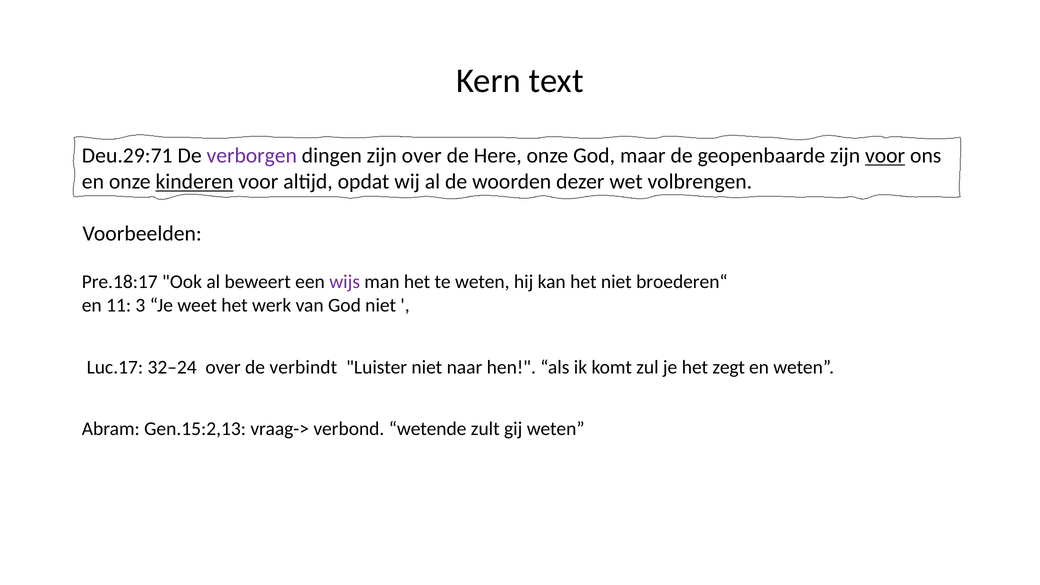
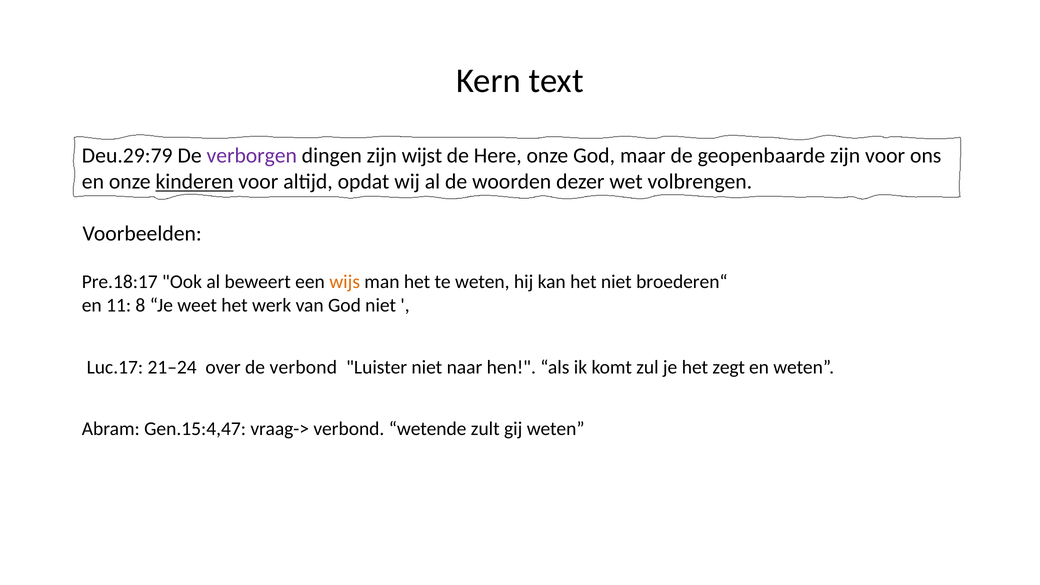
Deu.29:71: Deu.29:71 -> Deu.29:79
zijn over: over -> wijst
voor at (885, 156) underline: present -> none
wijs colour: purple -> orange
3: 3 -> 8
32–24: 32–24 -> 21–24
de verbindt: verbindt -> verbond
Gen.15:2,13: Gen.15:2,13 -> Gen.15:4,47
